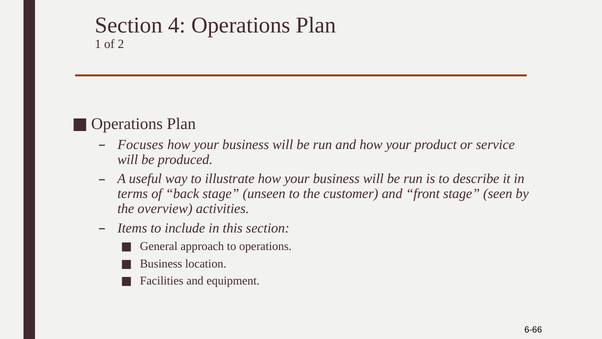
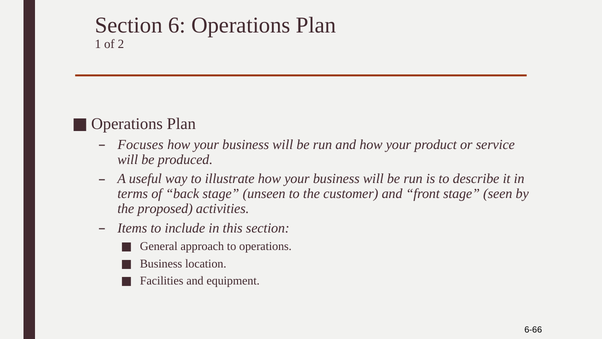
4: 4 -> 6
overview: overview -> proposed
